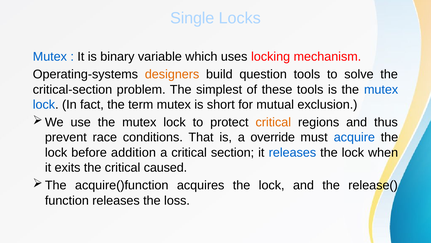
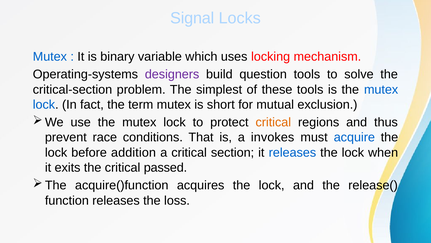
Single: Single -> Signal
designers colour: orange -> purple
override: override -> invokes
caused: caused -> passed
